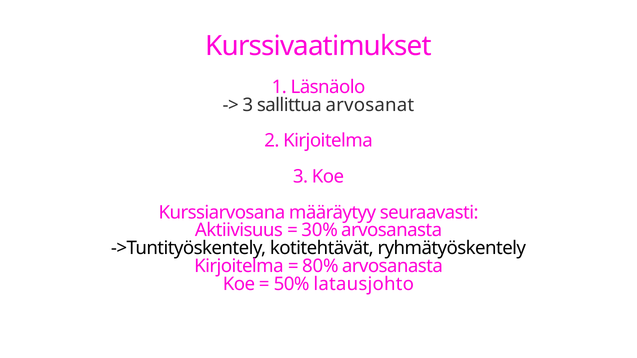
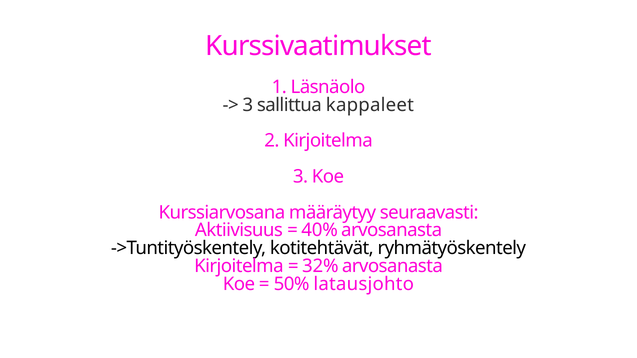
arvosanat: arvosanat -> kappaleet
30%: 30% -> 40%
80%: 80% -> 32%
